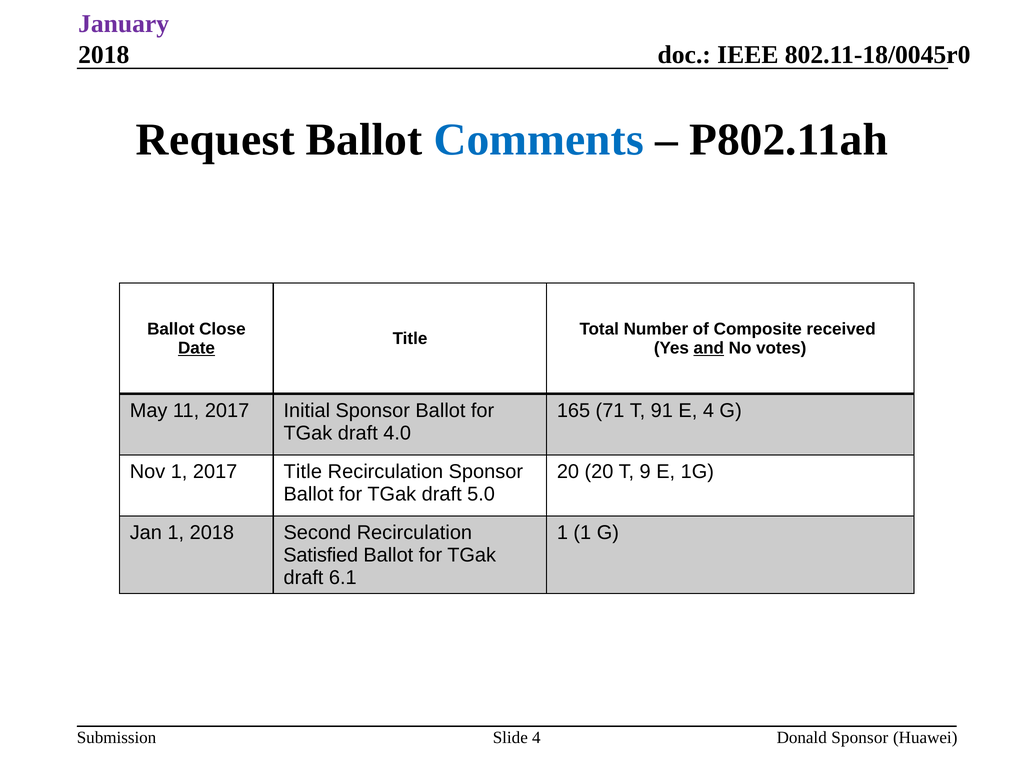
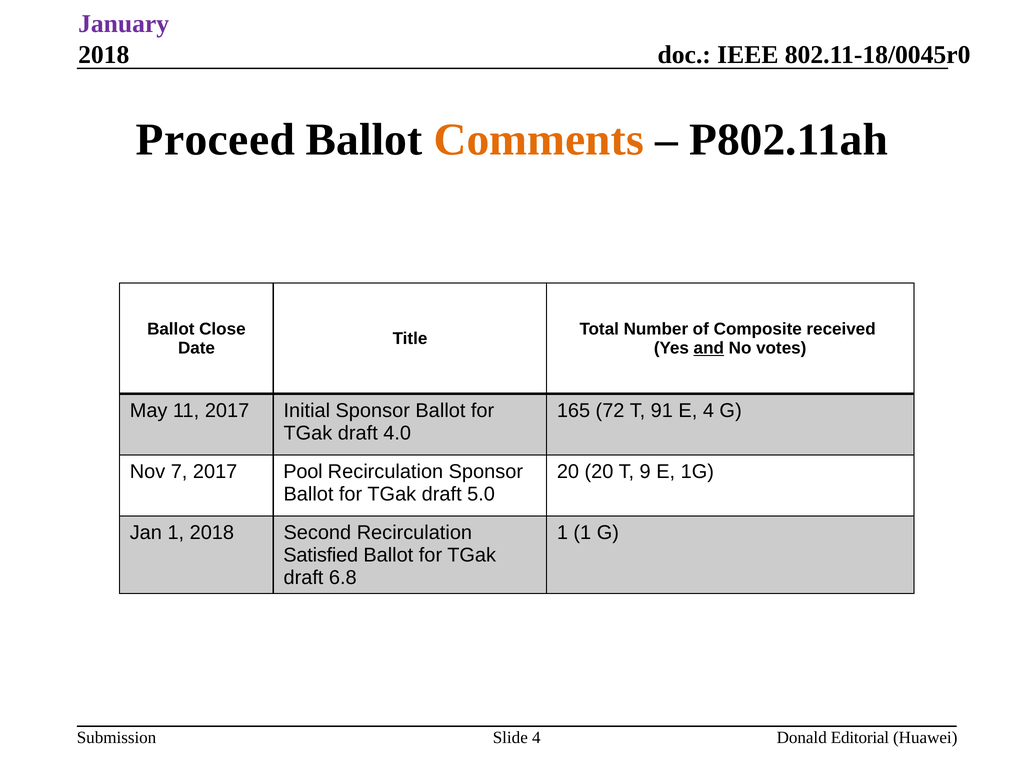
Request: Request -> Proceed
Comments colour: blue -> orange
Date underline: present -> none
71: 71 -> 72
Nov 1: 1 -> 7
2017 Title: Title -> Pool
6.1: 6.1 -> 6.8
Donald Sponsor: Sponsor -> Editorial
